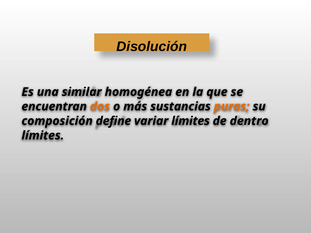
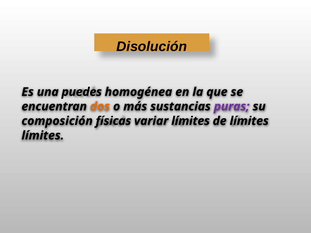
similar: similar -> puedes
puras colour: orange -> purple
define: define -> físicas
de dentro: dentro -> límites
